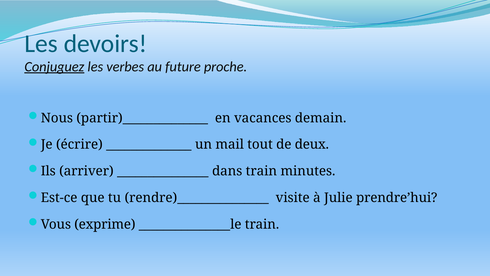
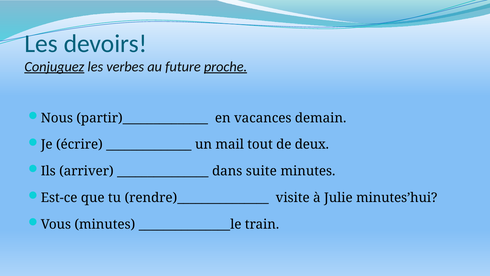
proche underline: none -> present
dans train: train -> suite
prendre’hui: prendre’hui -> minutes’hui
Vous exprime: exprime -> minutes
